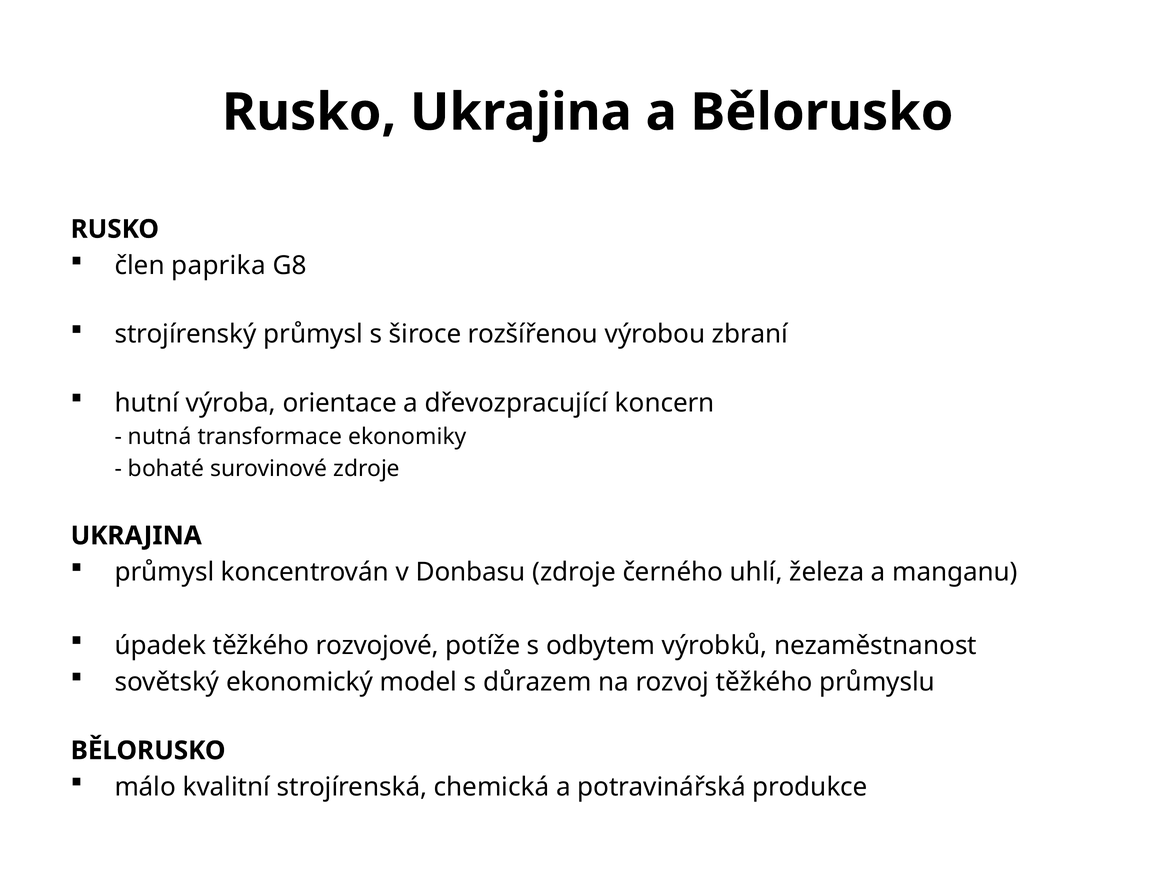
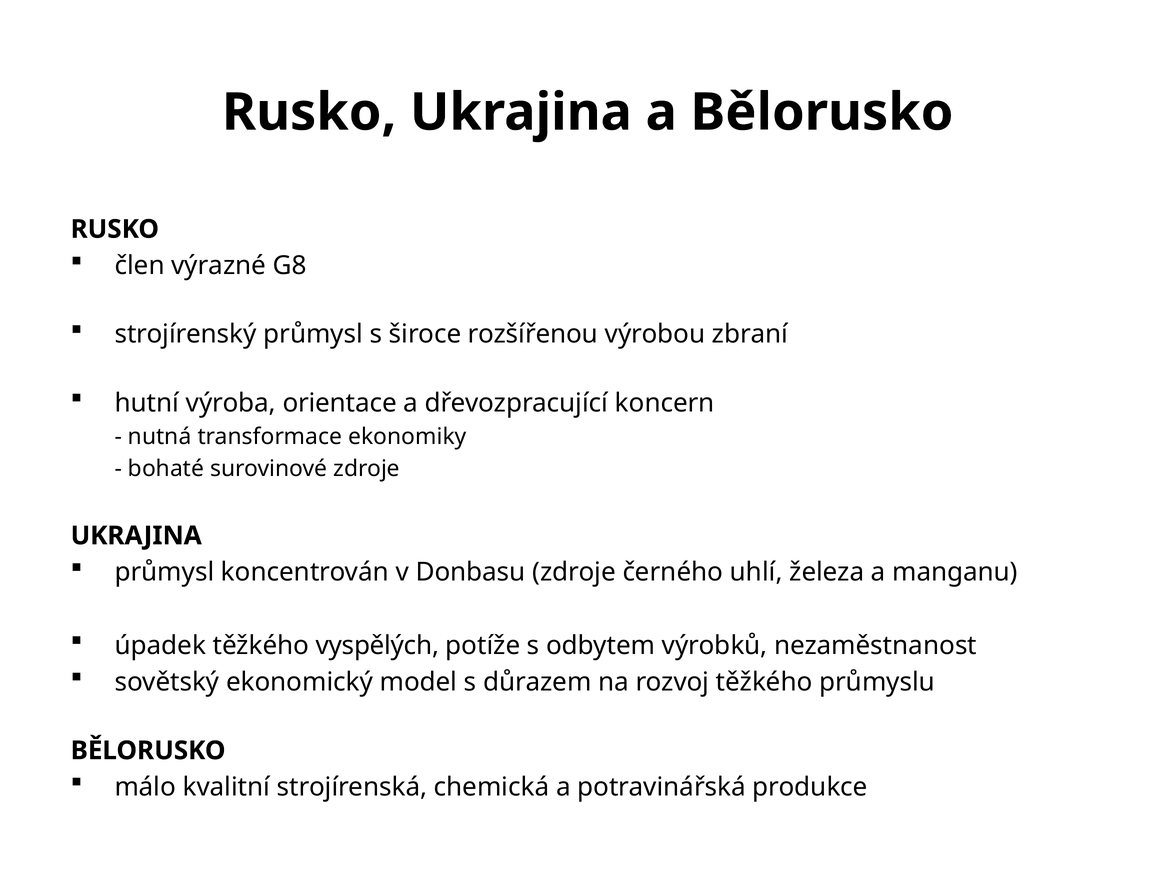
paprika: paprika -> výrazné
rozvojové: rozvojové -> vyspělých
